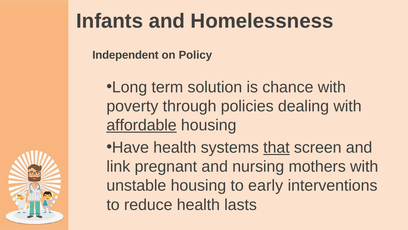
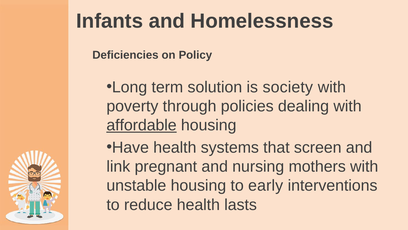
Independent: Independent -> Deficiencies
chance: chance -> society
that underline: present -> none
